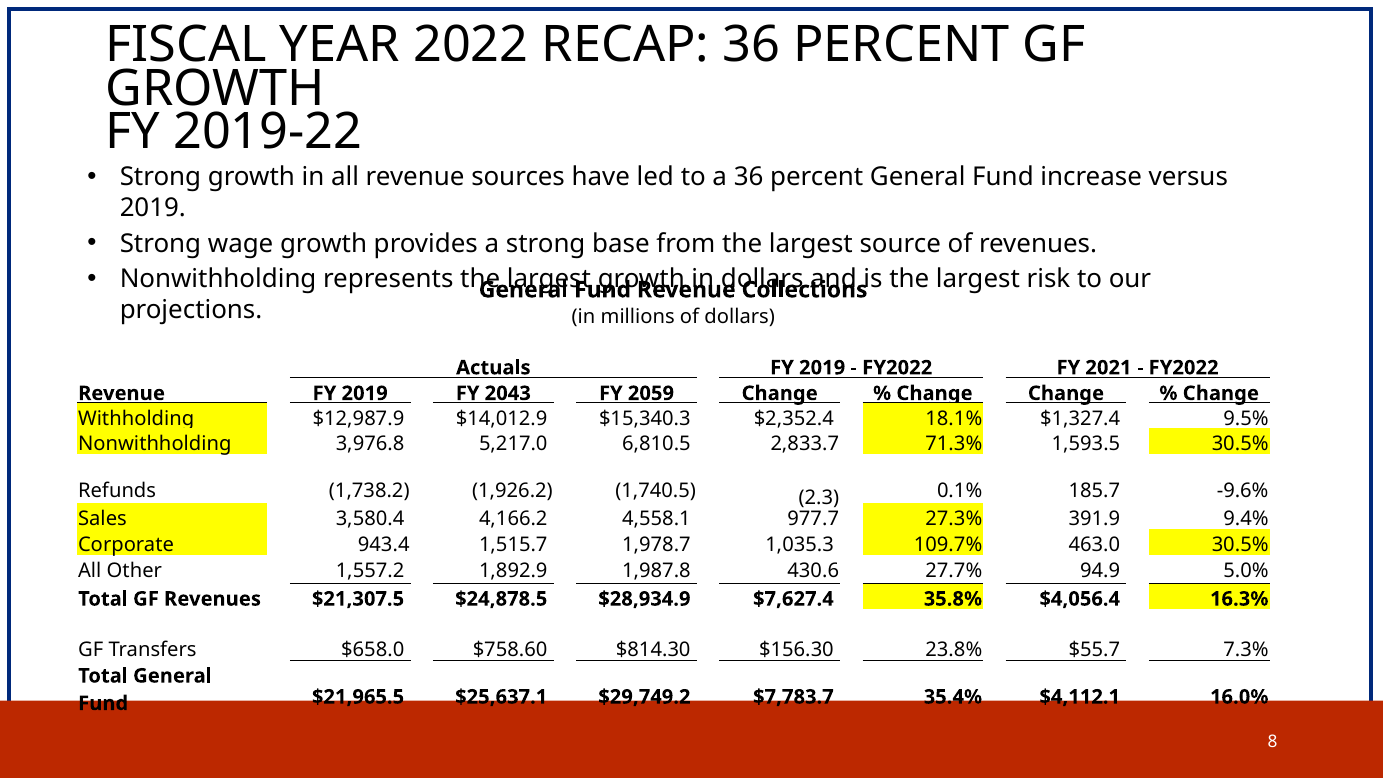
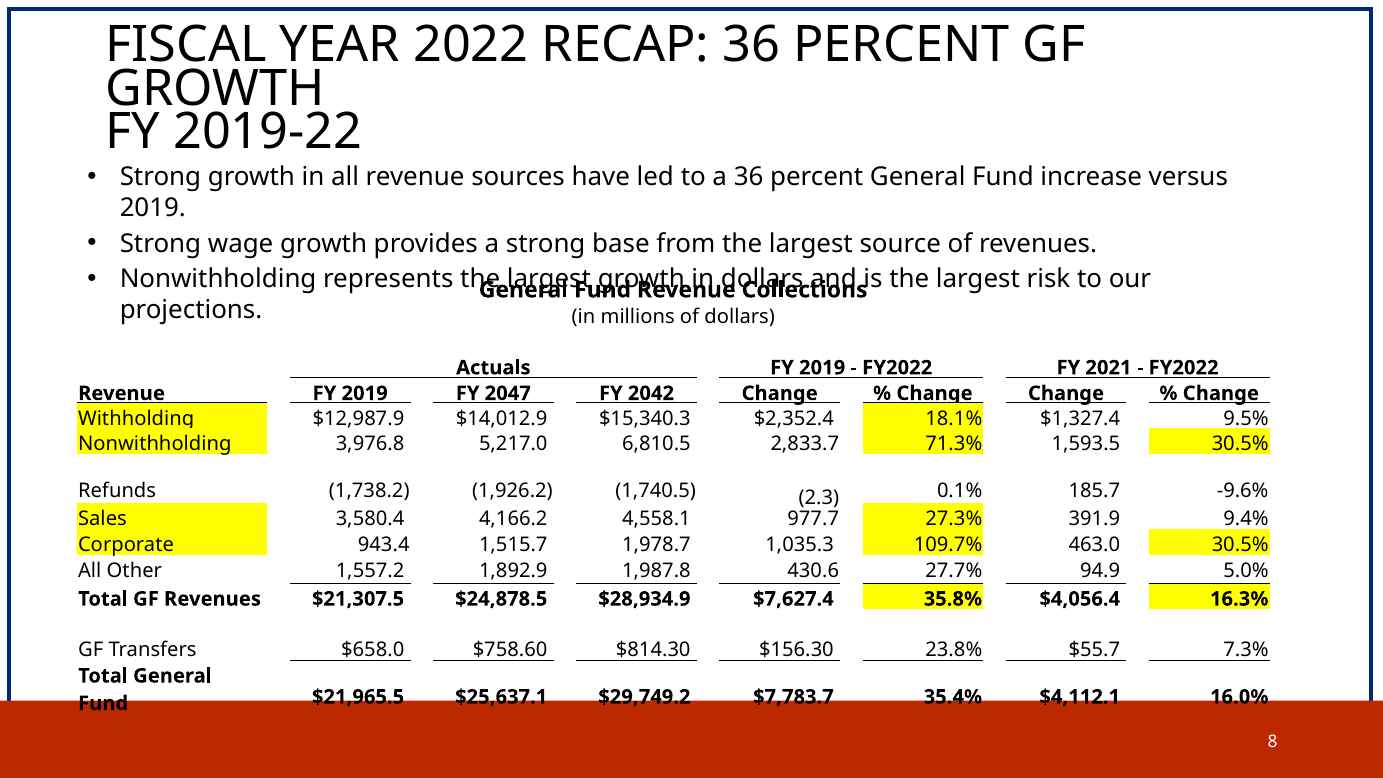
2043: 2043 -> 2047
2059: 2059 -> 2042
